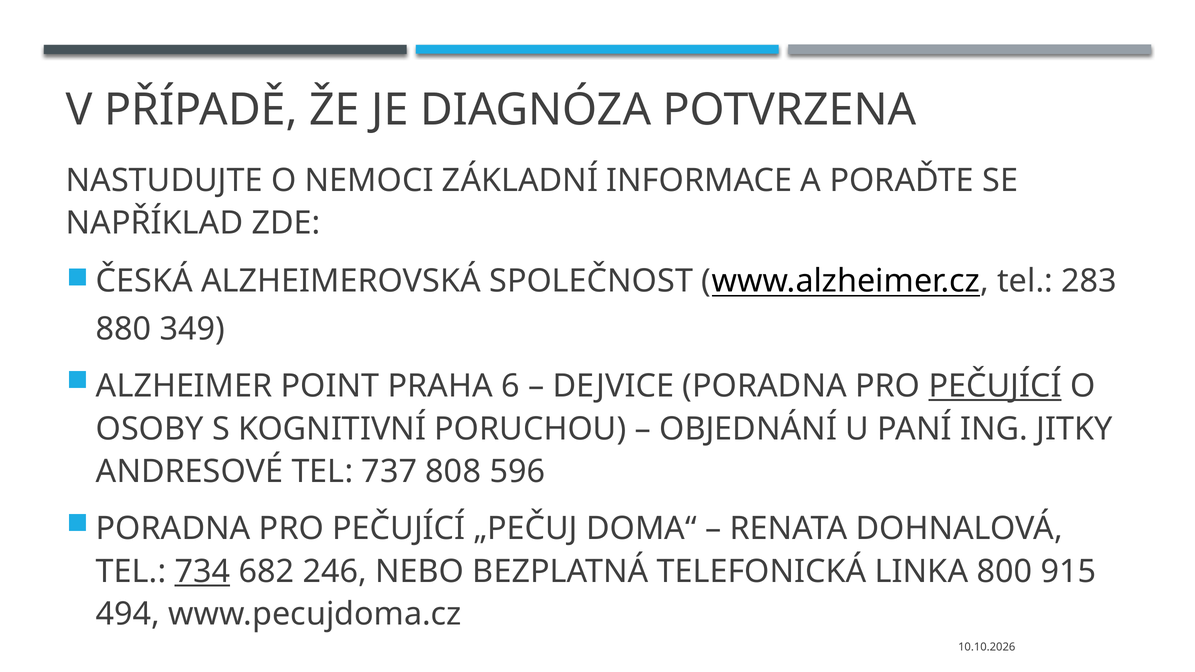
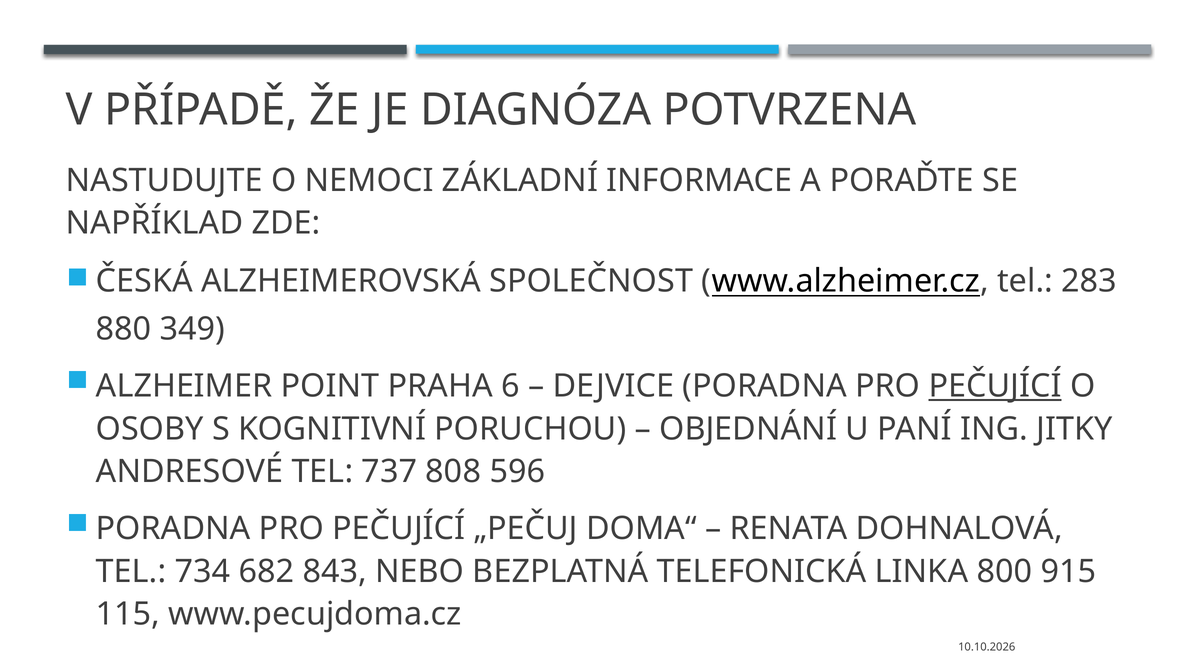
734 underline: present -> none
246: 246 -> 843
494: 494 -> 115
